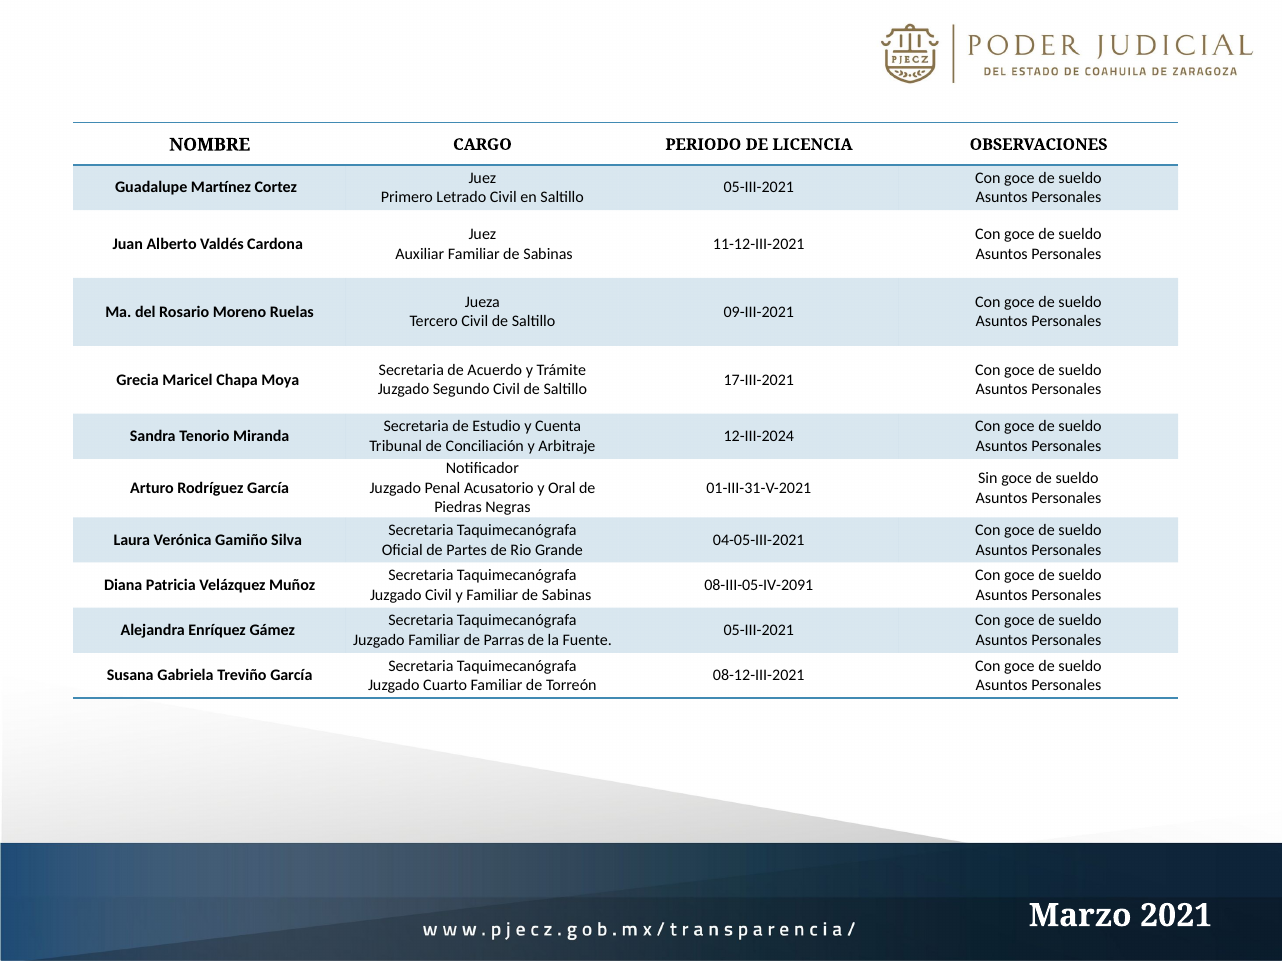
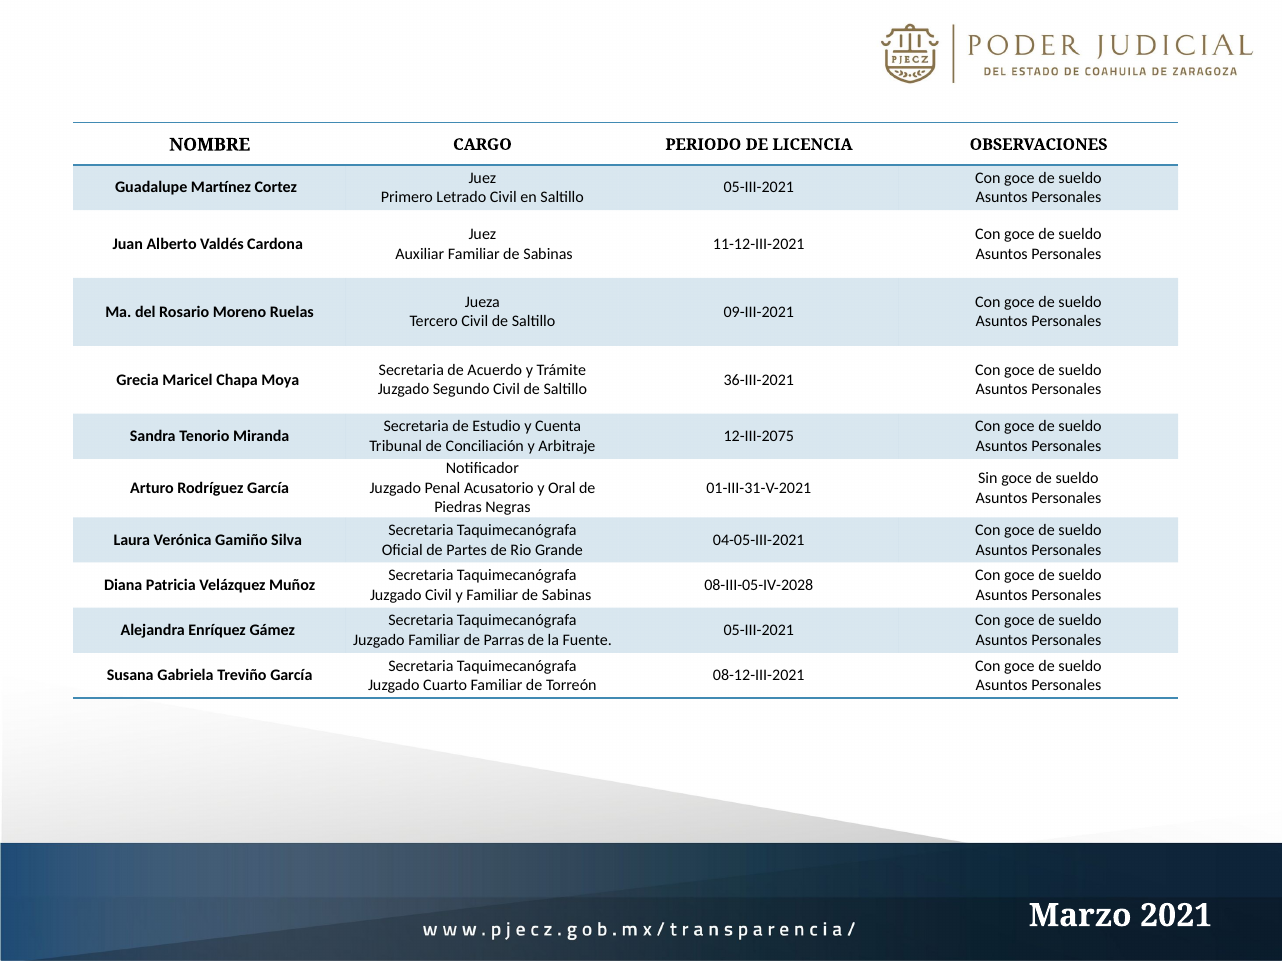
17-III-2021: 17-III-2021 -> 36-III-2021
12-III-2024: 12-III-2024 -> 12-III-2075
08-III-05-IV-2091: 08-III-05-IV-2091 -> 08-III-05-IV-2028
